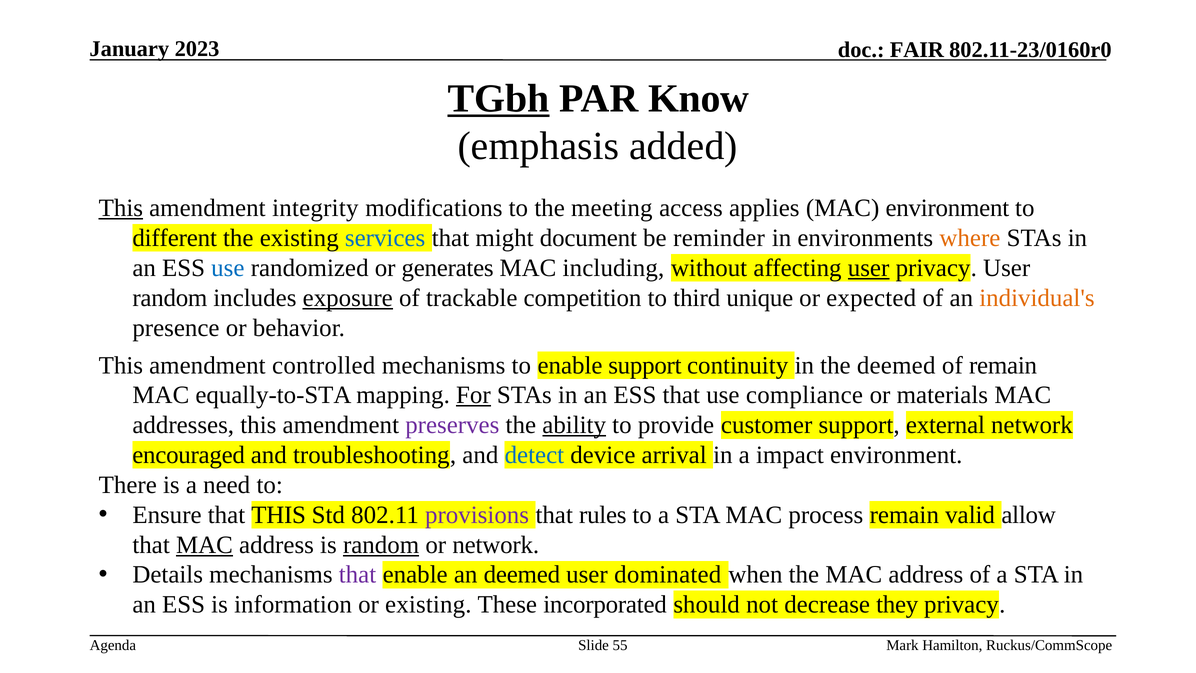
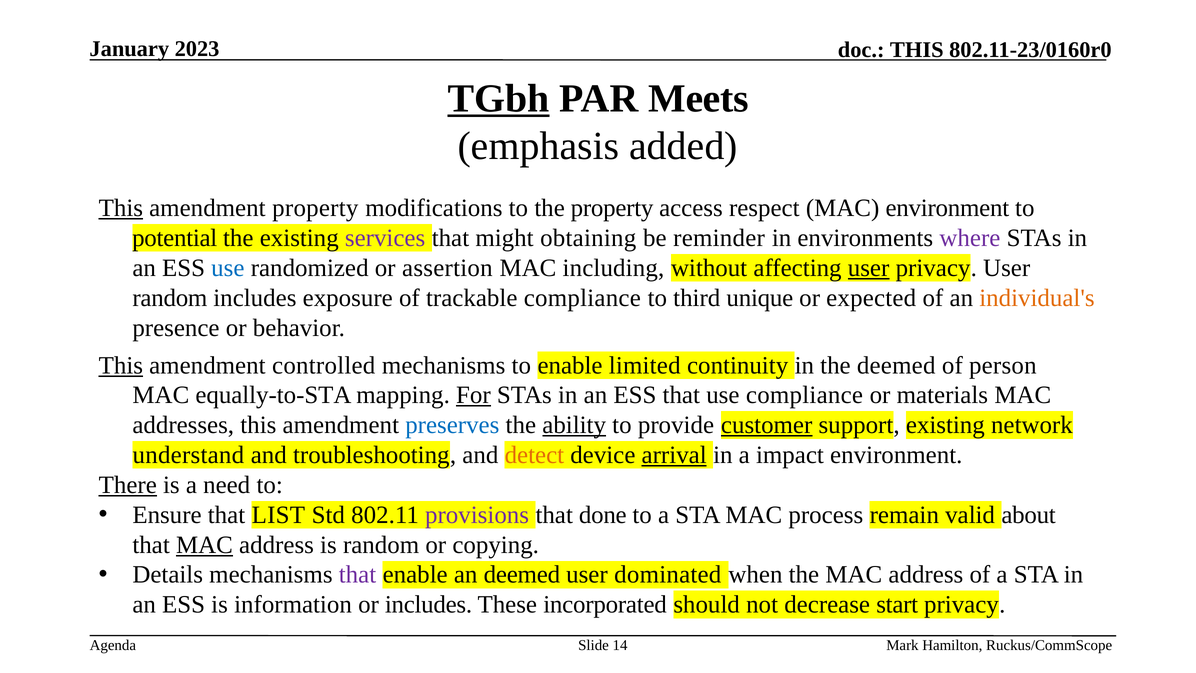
FAIR at (917, 50): FAIR -> THIS
Know: Know -> Meets
amendment integrity: integrity -> property
the meeting: meeting -> property
applies: applies -> respect
different: different -> potential
services colour: blue -> purple
document: document -> obtaining
where colour: orange -> purple
generates: generates -> assertion
exposure underline: present -> none
trackable competition: competition -> compliance
This at (121, 365) underline: none -> present
enable support: support -> limited
of remain: remain -> person
preserves colour: purple -> blue
customer underline: none -> present
support external: external -> existing
encouraged: encouraged -> understand
detect colour: blue -> orange
arrival underline: none -> present
There underline: none -> present
that THIS: THIS -> LIST
rules: rules -> done
allow: allow -> about
random at (381, 545) underline: present -> none
or network: network -> copying
or existing: existing -> includes
they: they -> start
55: 55 -> 14
